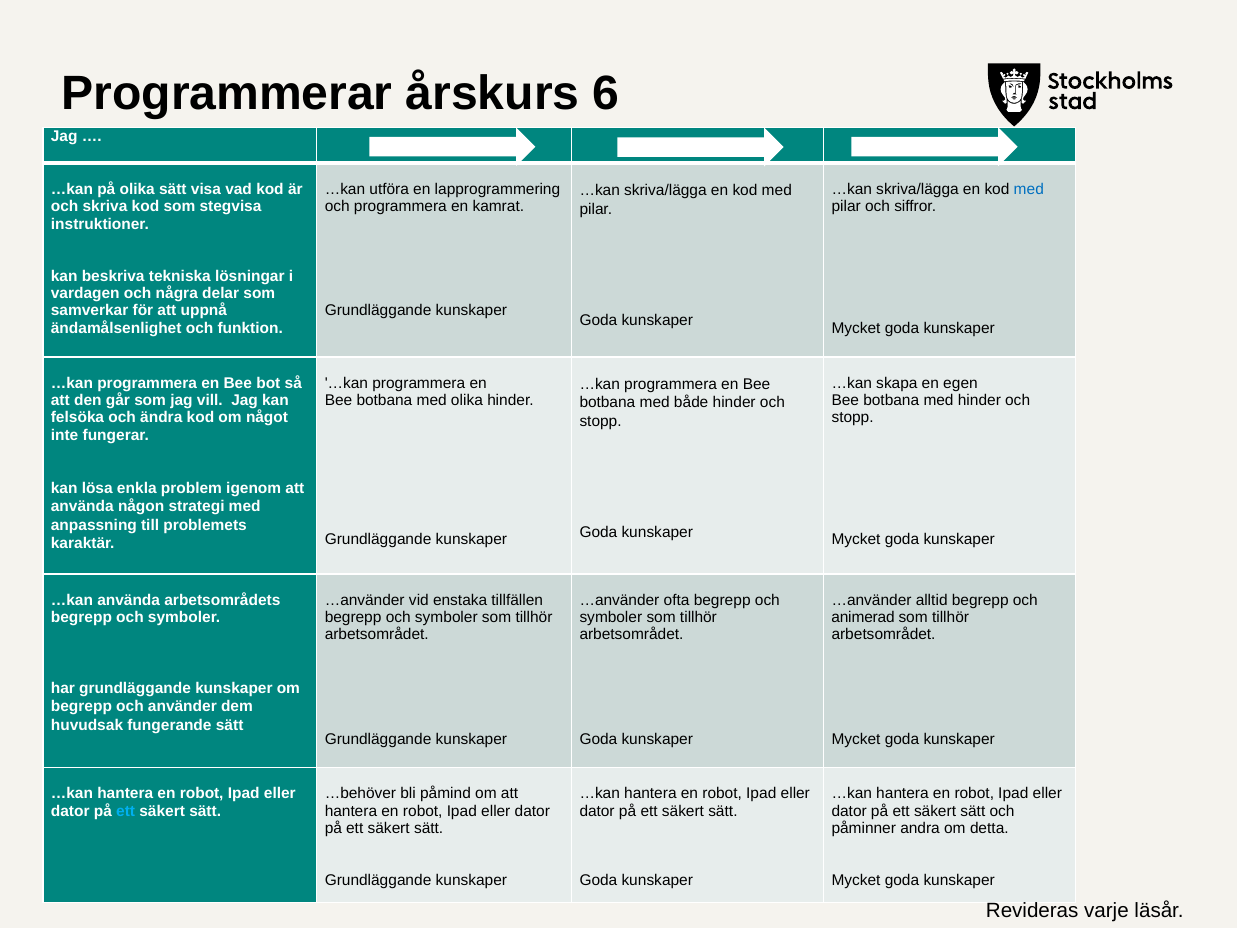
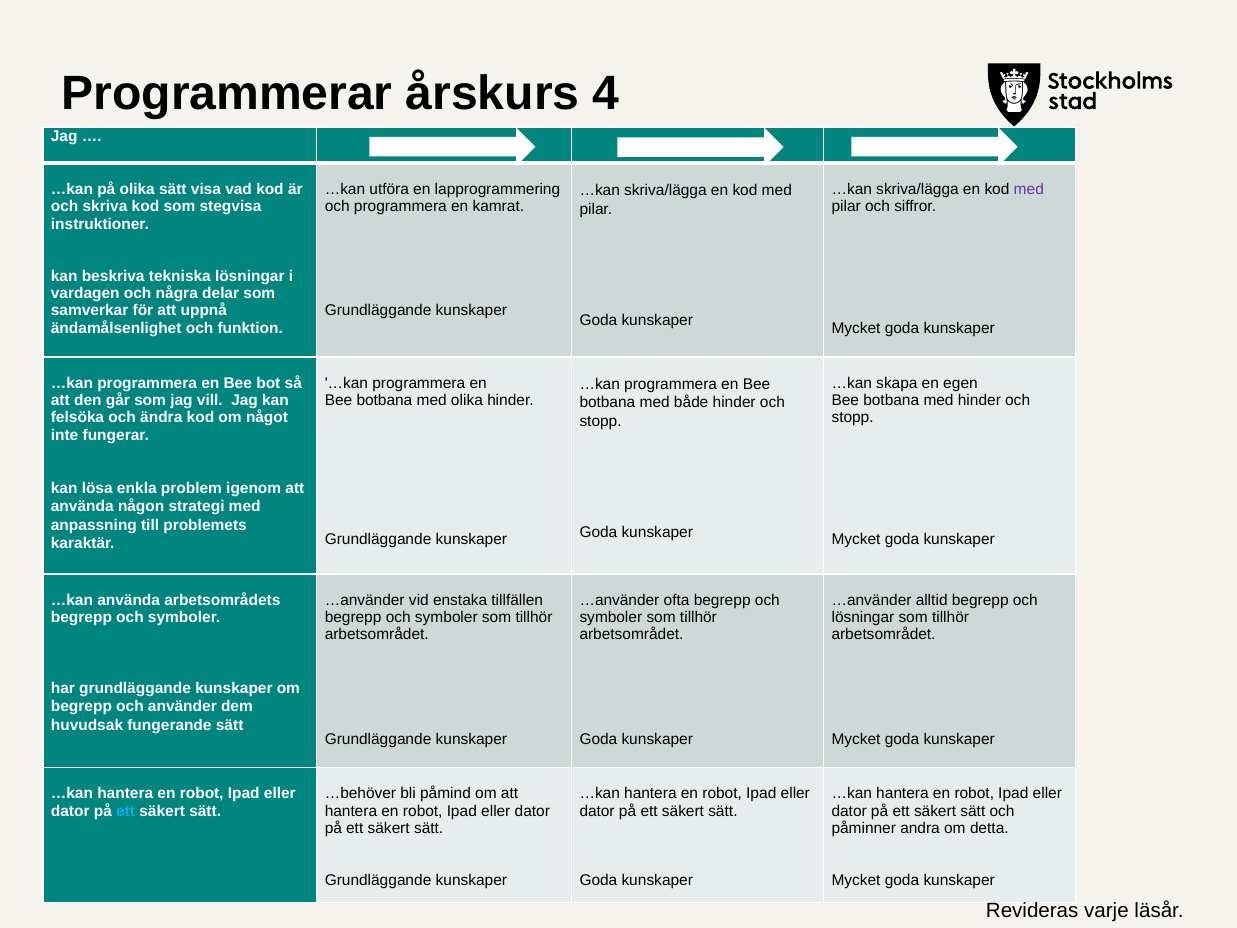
6: 6 -> 4
med at (1029, 189) colour: blue -> purple
animerad at (863, 617): animerad -> lösningar
